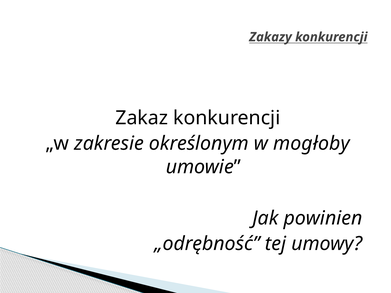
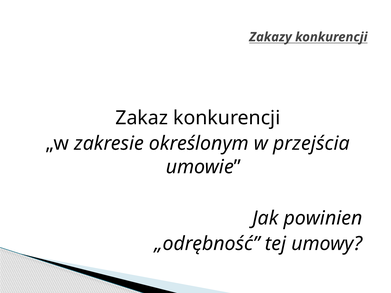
mogłoby: mogłoby -> przejścia
